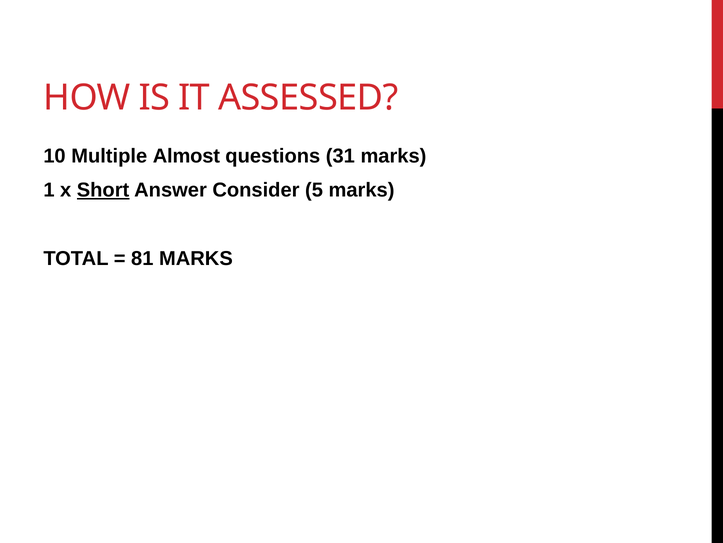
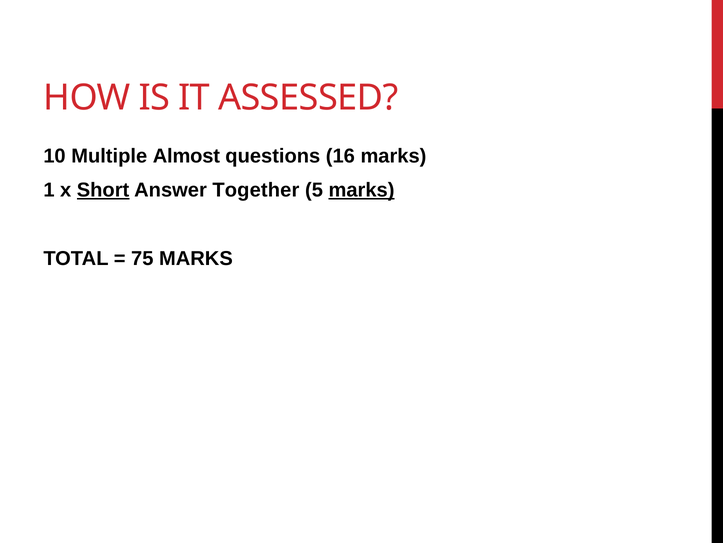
31: 31 -> 16
Consider: Consider -> Together
marks at (362, 190) underline: none -> present
81: 81 -> 75
